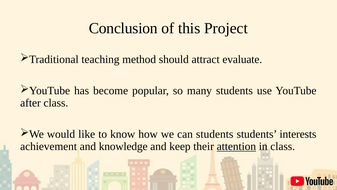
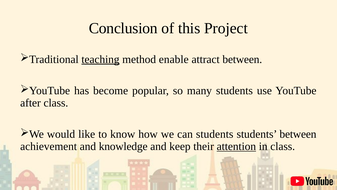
teaching underline: none -> present
should: should -> enable
attract evaluate: evaluate -> between
students interests: interests -> between
